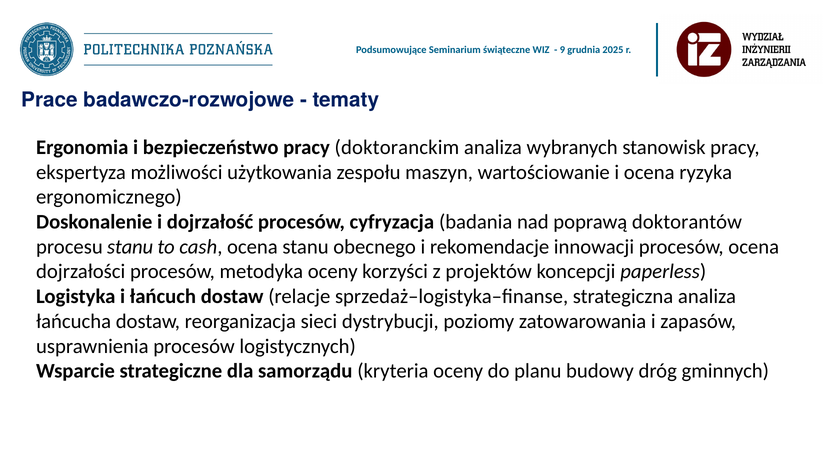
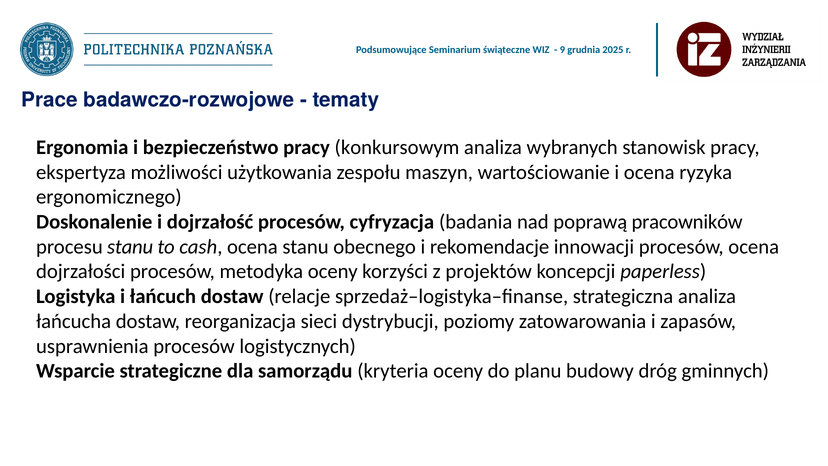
doktoranckim: doktoranckim -> konkursowym
doktorantów: doktorantów -> pracowników
